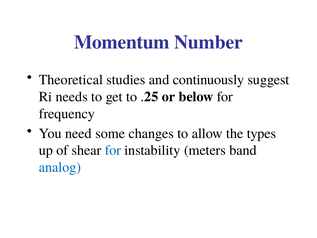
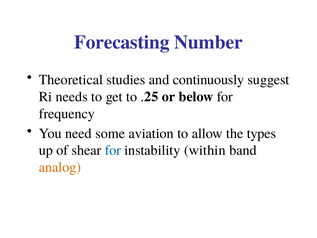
Momentum: Momentum -> Forecasting
changes: changes -> aviation
meters: meters -> within
analog colour: blue -> orange
